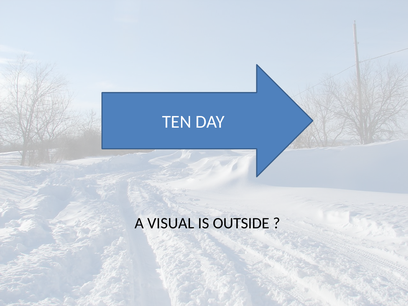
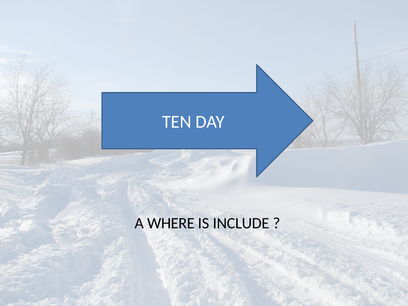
VISUAL: VISUAL -> WHERE
OUTSIDE: OUTSIDE -> INCLUDE
